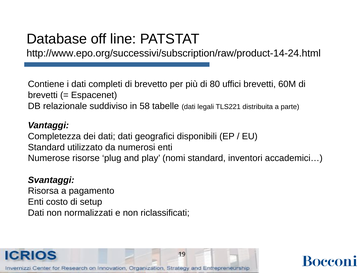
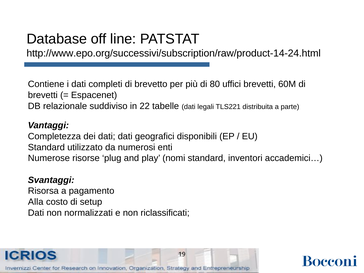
58: 58 -> 22
Enti at (36, 202): Enti -> Alla
